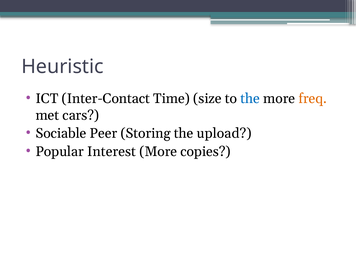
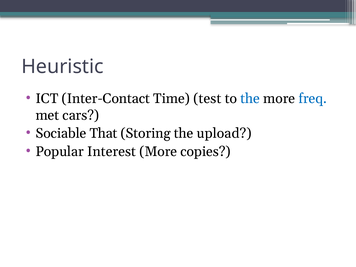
size: size -> test
freq colour: orange -> blue
Peer: Peer -> That
